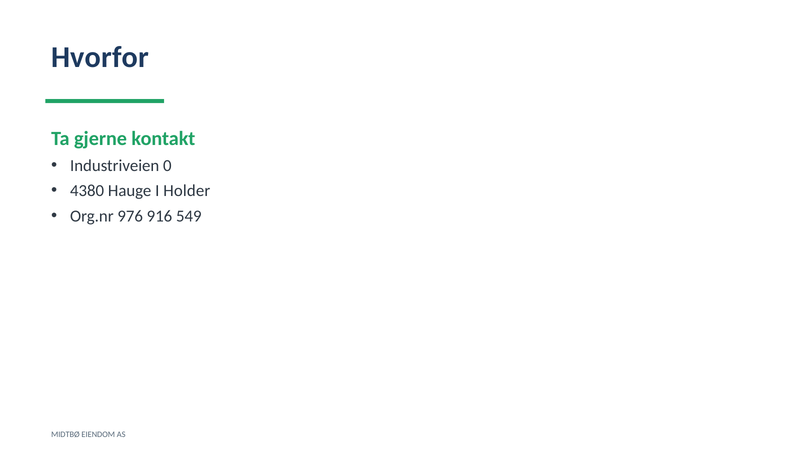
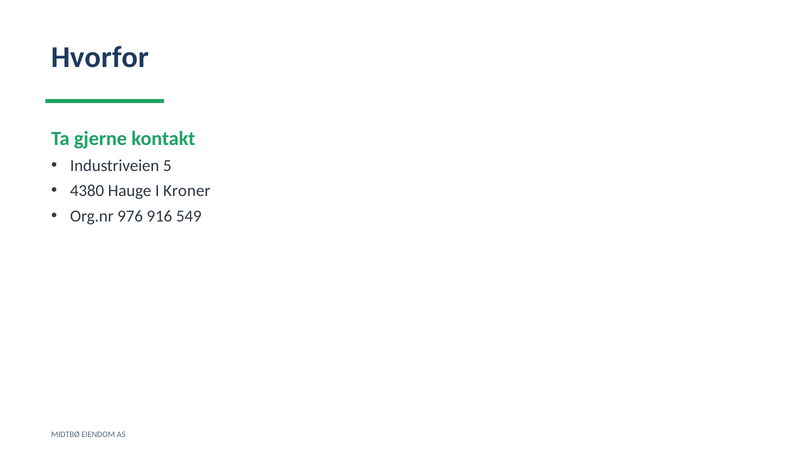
0: 0 -> 5
Holder: Holder -> Kroner
